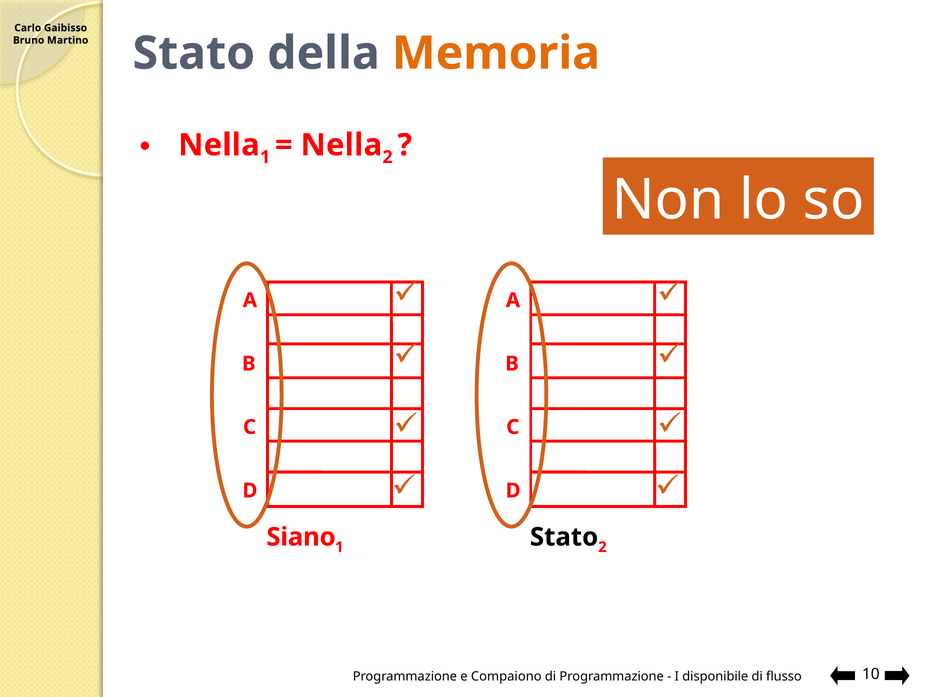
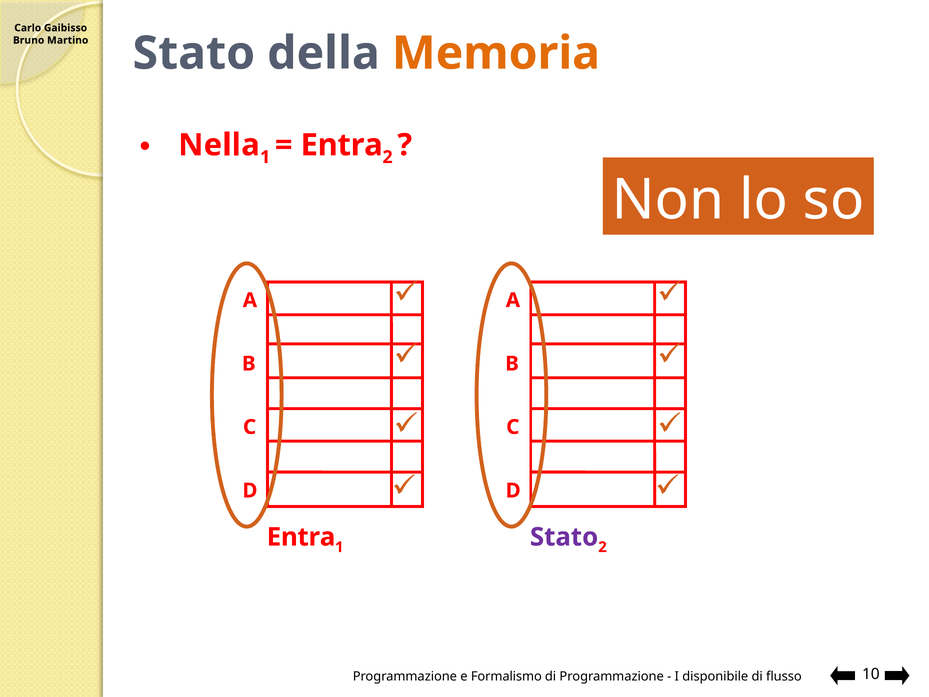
Nella at (341, 145): Nella -> Entra
Siano at (301, 537): Siano -> Entra
Stato at (564, 537) colour: black -> purple
Compaiono: Compaiono -> Formalismo
